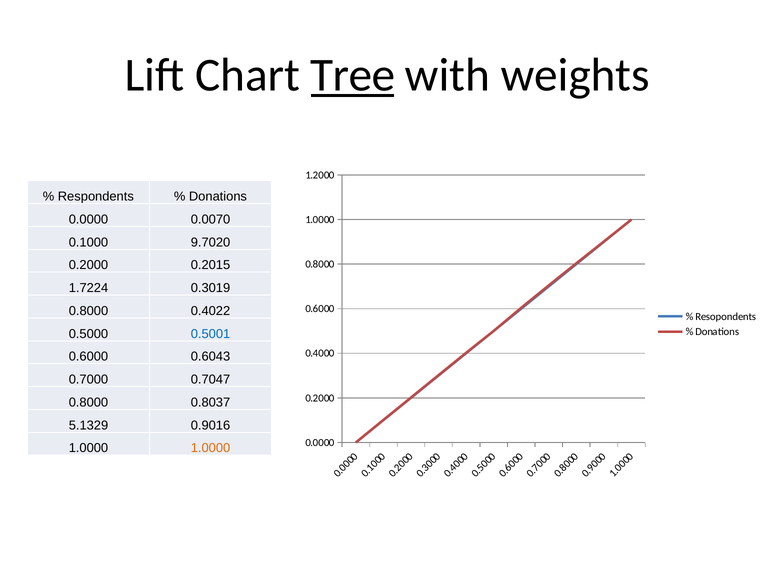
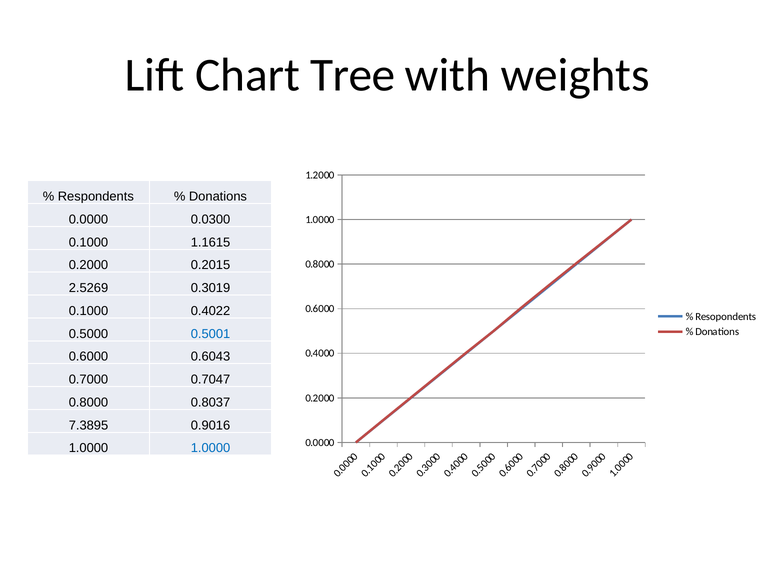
Tree underline: present -> none
0.0070: 0.0070 -> 0.0300
9.7020: 9.7020 -> 1.1615
1.7224: 1.7224 -> 2.5269
0.8000 at (88, 311): 0.8000 -> 0.1000
5.1329: 5.1329 -> 7.3895
1.0000 at (211, 448) colour: orange -> blue
